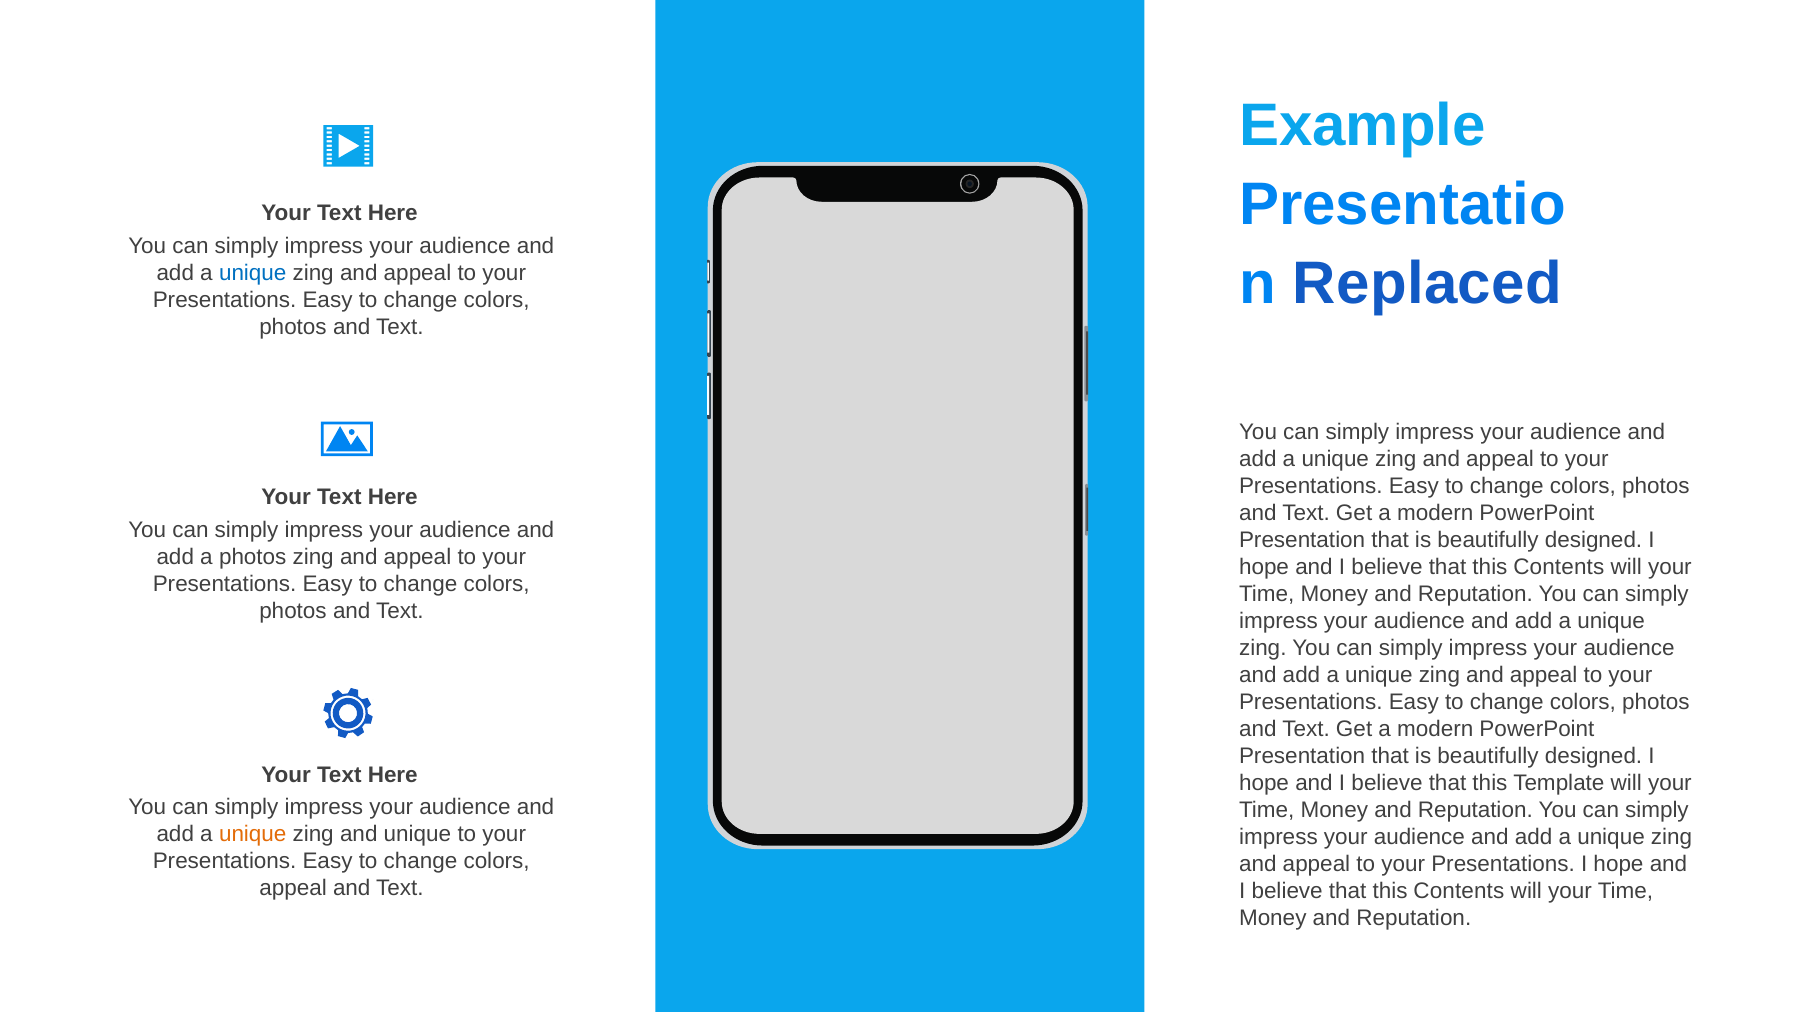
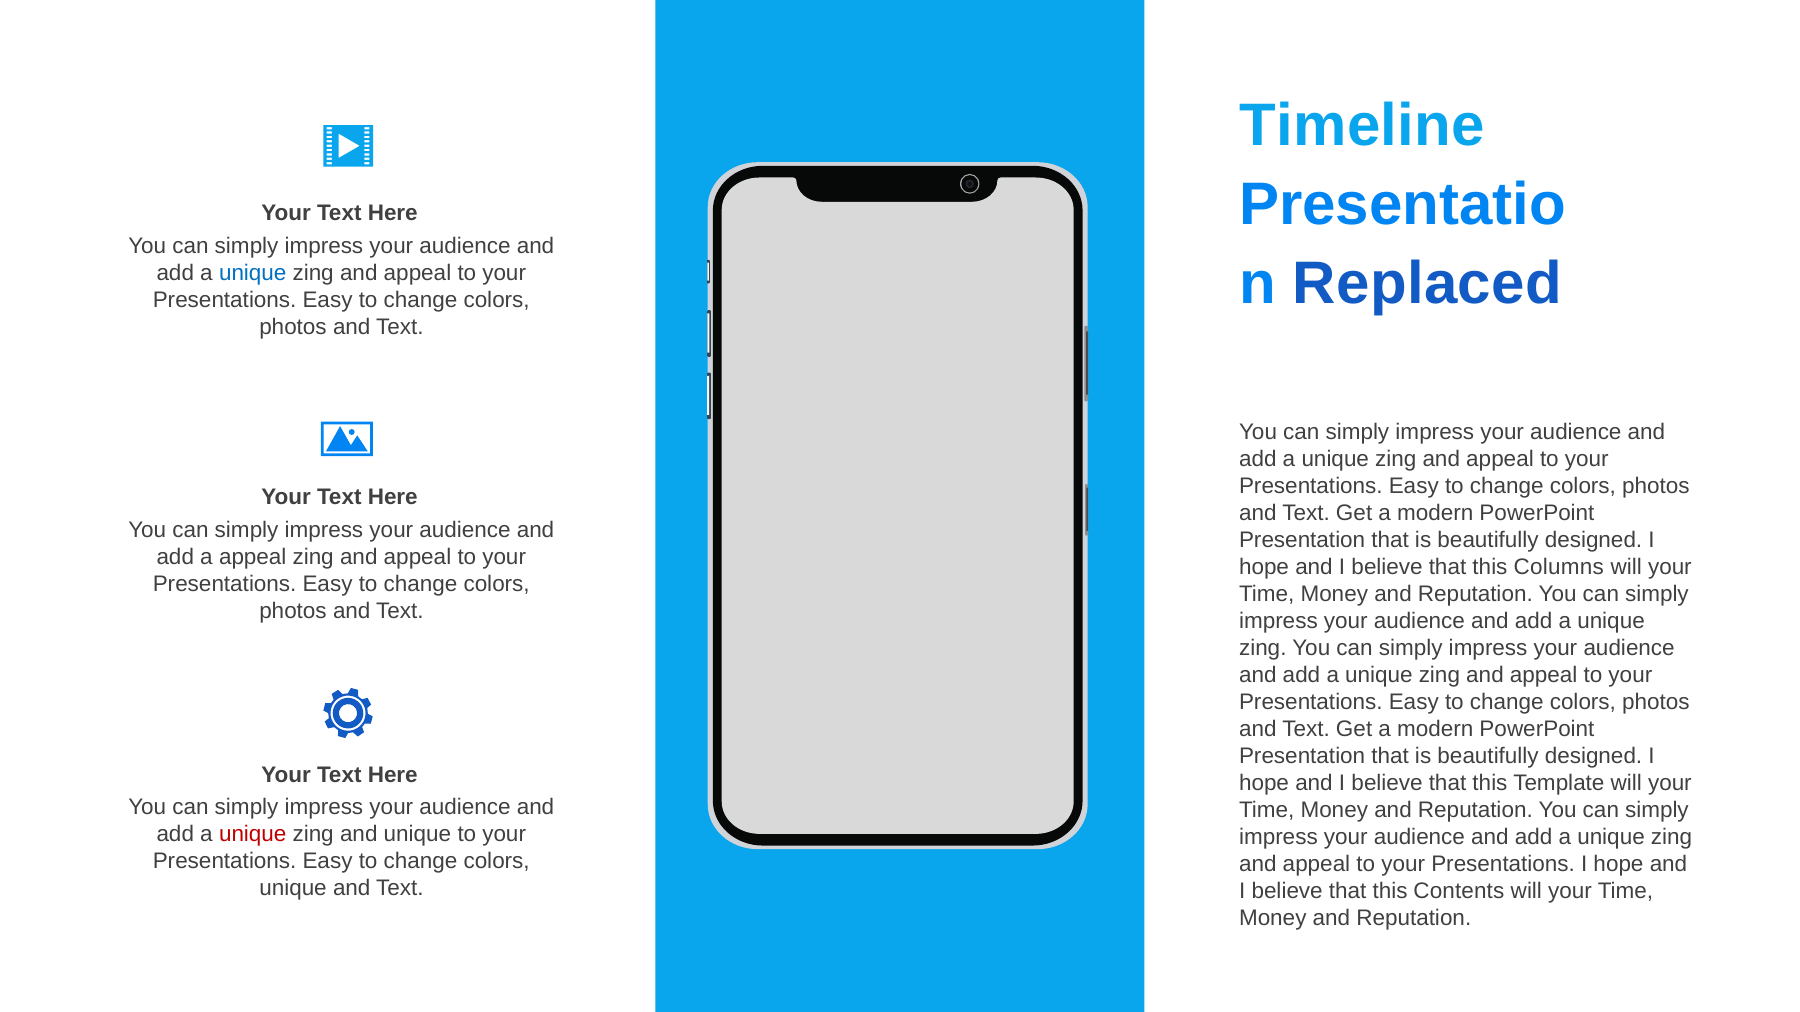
Example: Example -> Timeline
a photos: photos -> appeal
Contents at (1559, 567): Contents -> Columns
unique at (253, 835) colour: orange -> red
appeal at (293, 889): appeal -> unique
